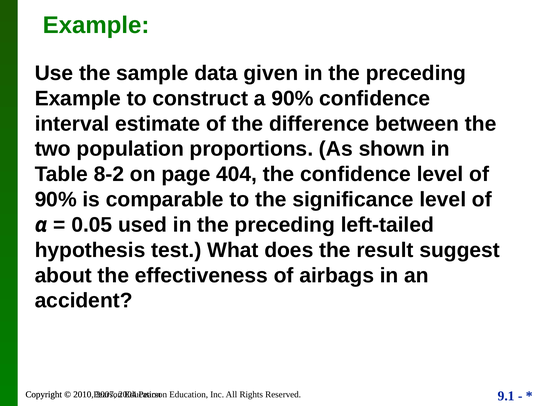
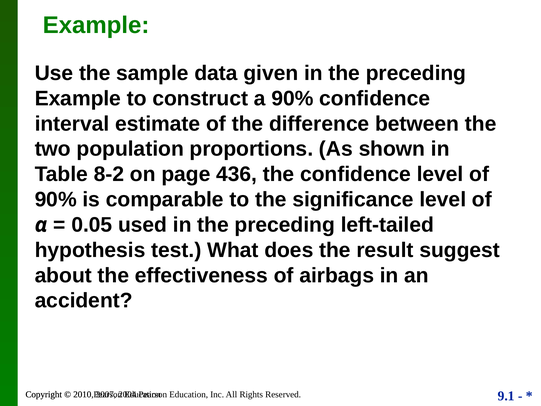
404: 404 -> 436
